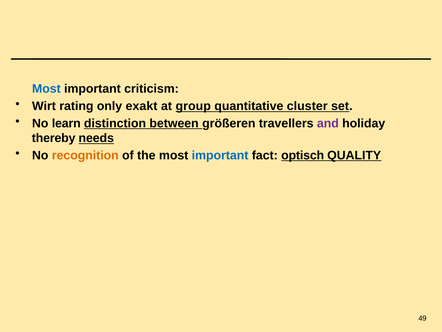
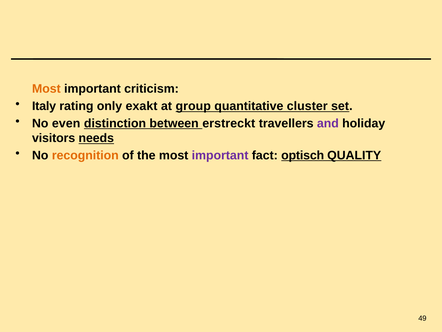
Most at (46, 89) colour: blue -> orange
Wirt: Wirt -> Italy
learn: learn -> even
größeren: größeren -> erstreckt
thereby: thereby -> visitors
important at (220, 155) colour: blue -> purple
